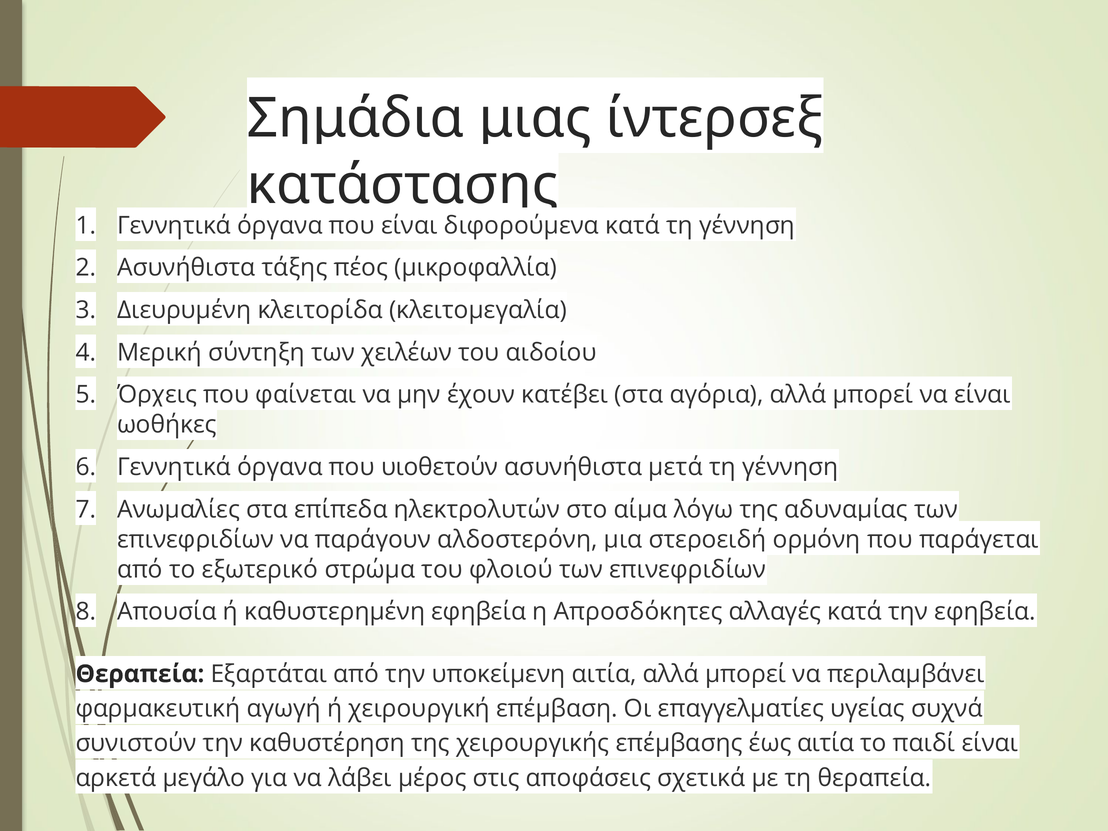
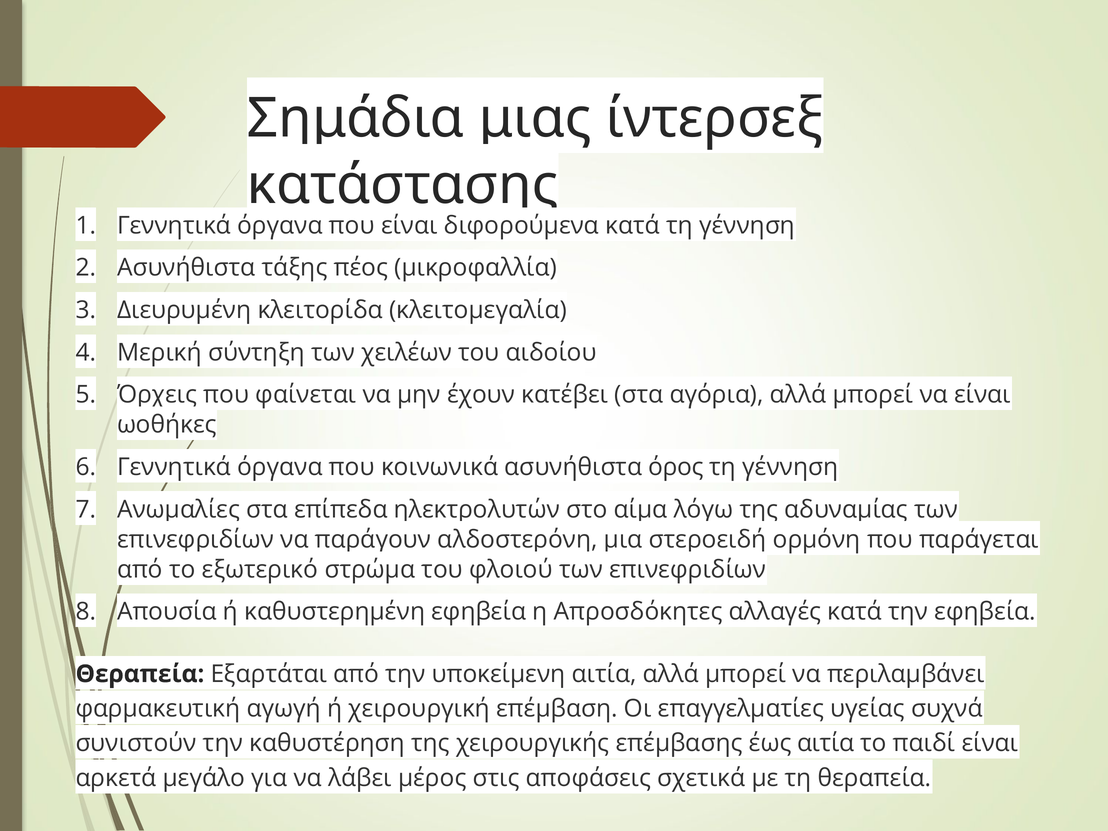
υιοθετούν: υιοθετούν -> κοινωνικά
μετά: μετά -> όρος
